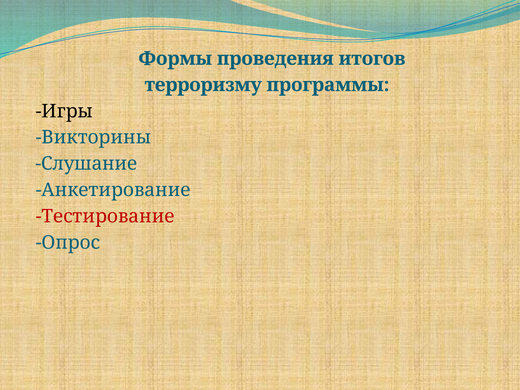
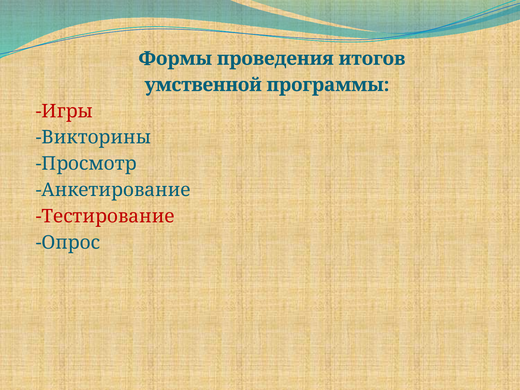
терроризму: терроризму -> умственной
Игры colour: black -> red
Слушание: Слушание -> Просмотр
